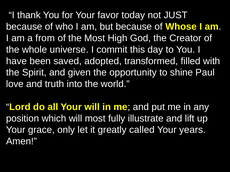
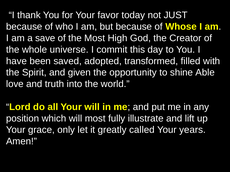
from: from -> save
Paul: Paul -> Able
